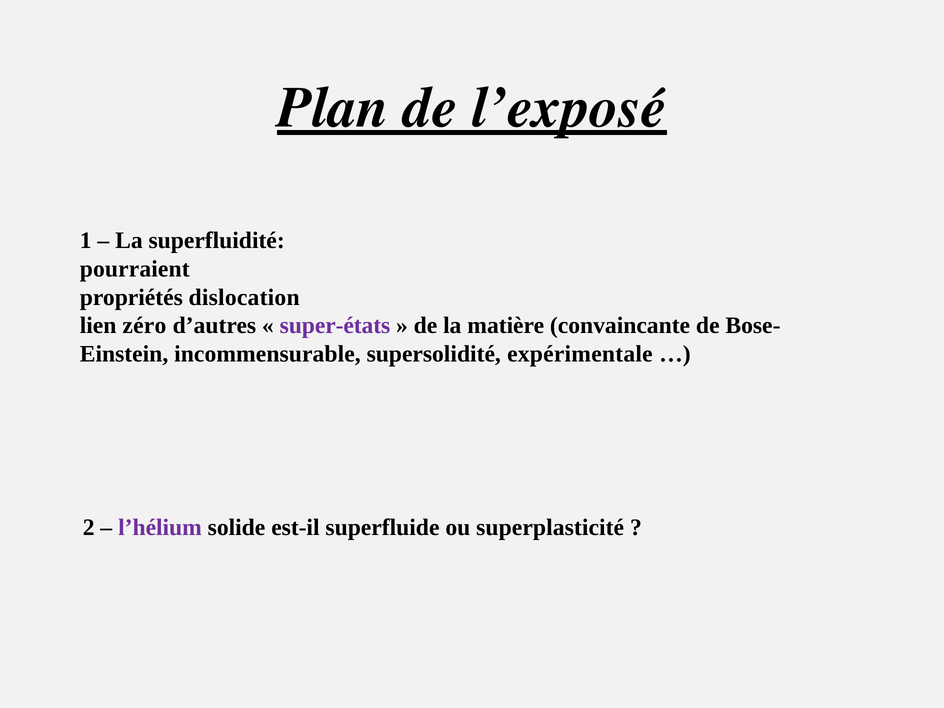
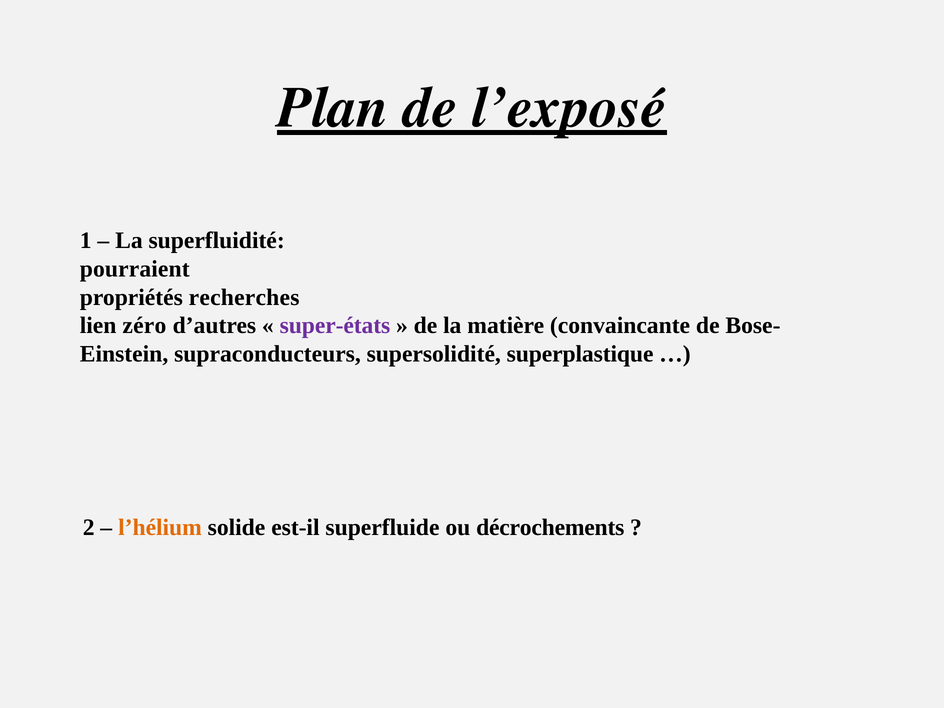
dislocation: dislocation -> recherches
incommensurable: incommensurable -> supraconducteurs
expérimentale: expérimentale -> superplastique
l’hélium colour: purple -> orange
superplasticité: superplasticité -> décrochements
